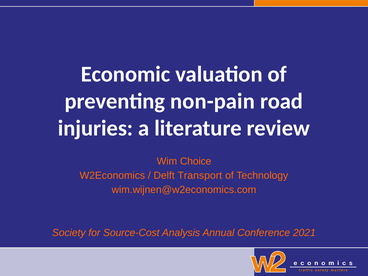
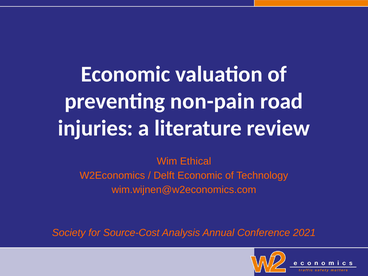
Choice: Choice -> Ethical
Delft Transport: Transport -> Economic
